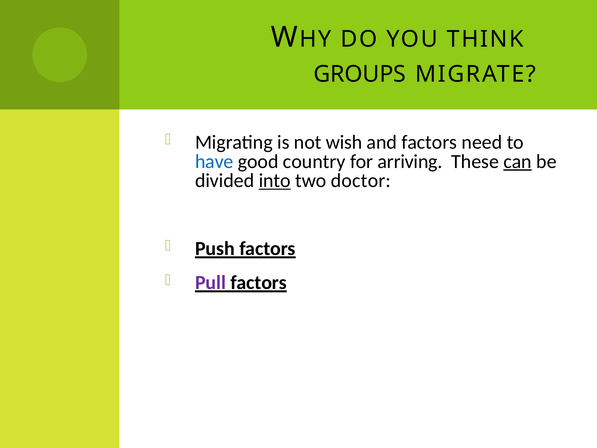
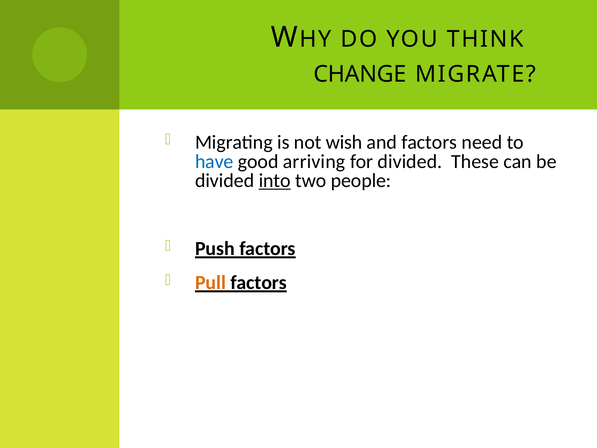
GROUPS: GROUPS -> CHANGE
country: country -> arriving
for arriving: arriving -> divided
can underline: present -> none
doctor: doctor -> people
Pull colour: purple -> orange
